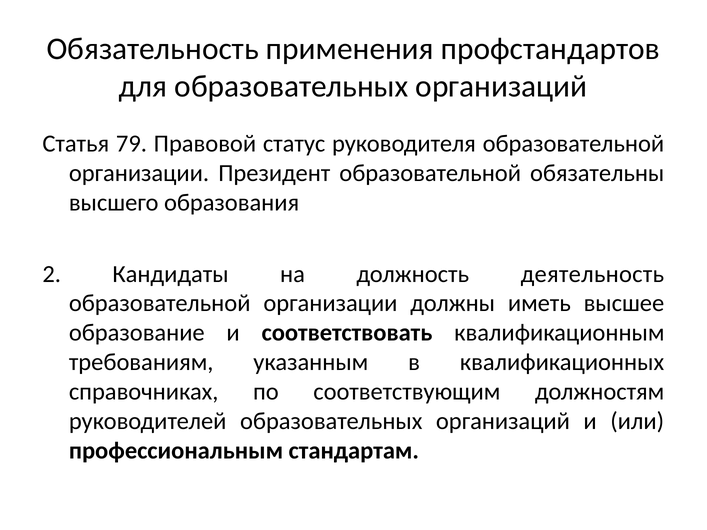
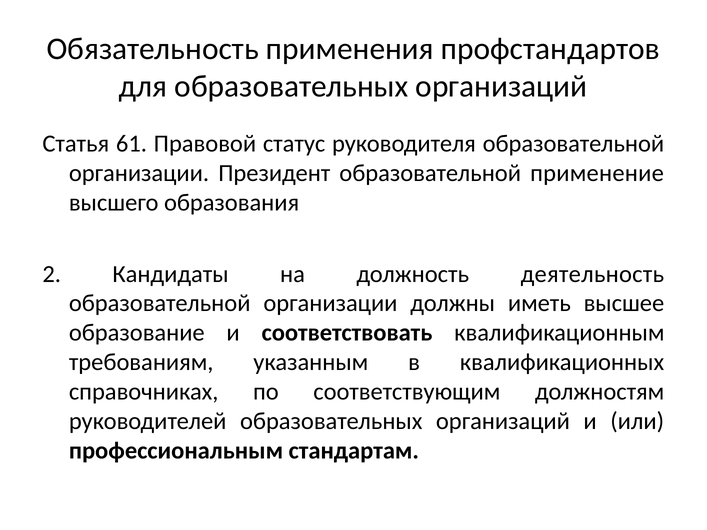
79: 79 -> 61
обязательны: обязательны -> применение
